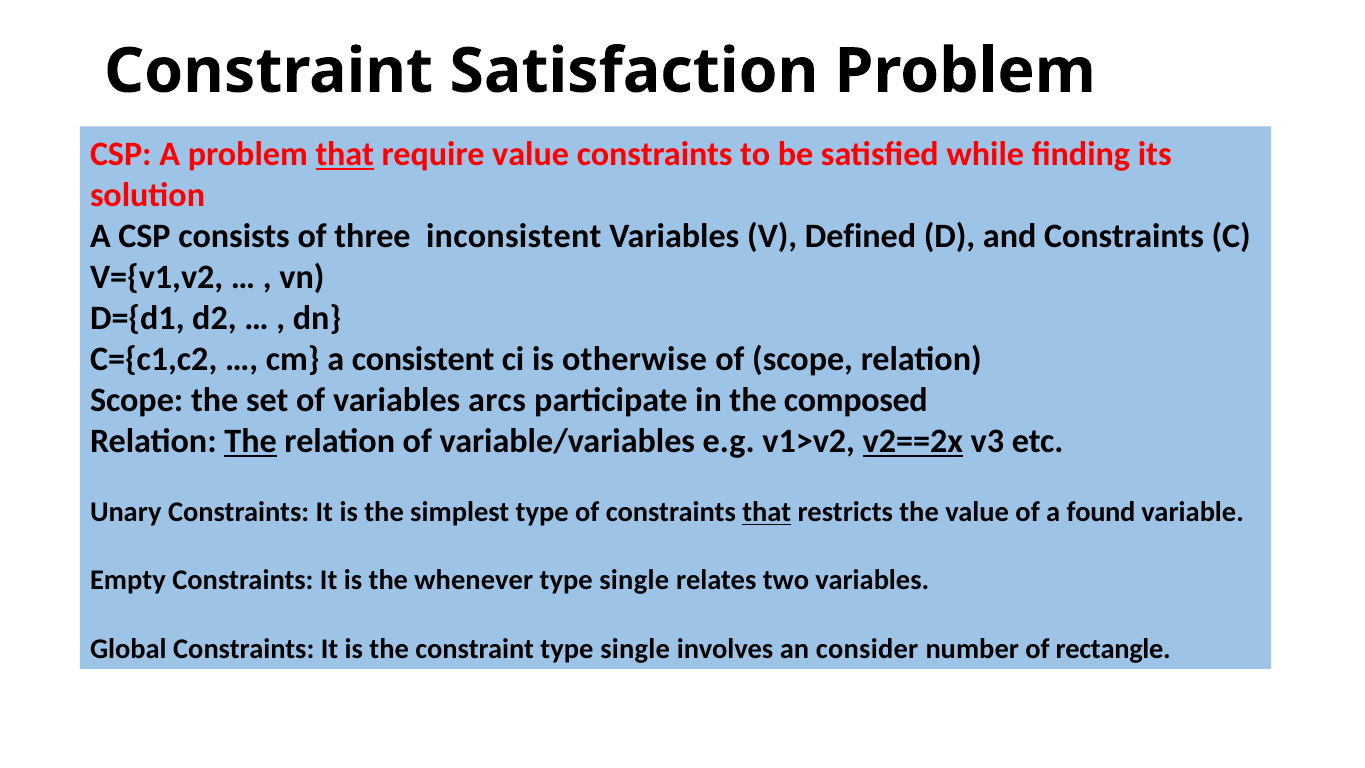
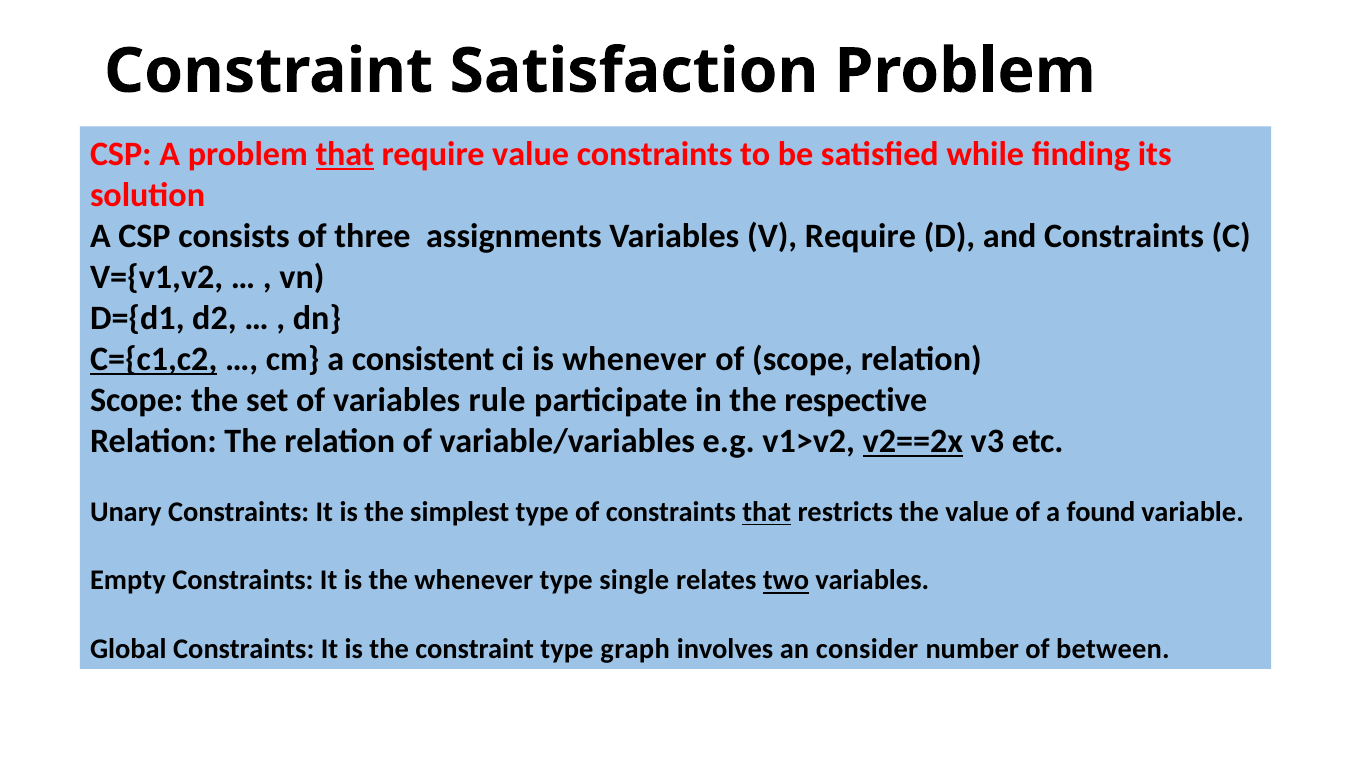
inconsistent: inconsistent -> assignments
V Defined: Defined -> Require
C={c1,c2 underline: none -> present
is otherwise: otherwise -> whenever
arcs: arcs -> rule
composed: composed -> respective
The at (251, 441) underline: present -> none
two underline: none -> present
constraint type single: single -> graph
rectangle: rectangle -> between
